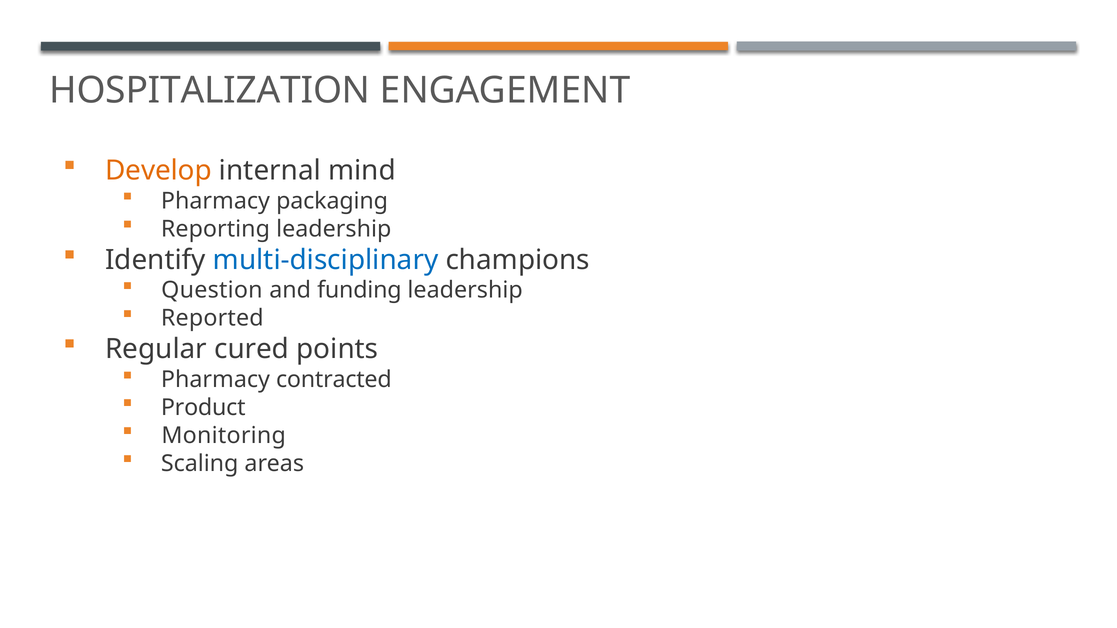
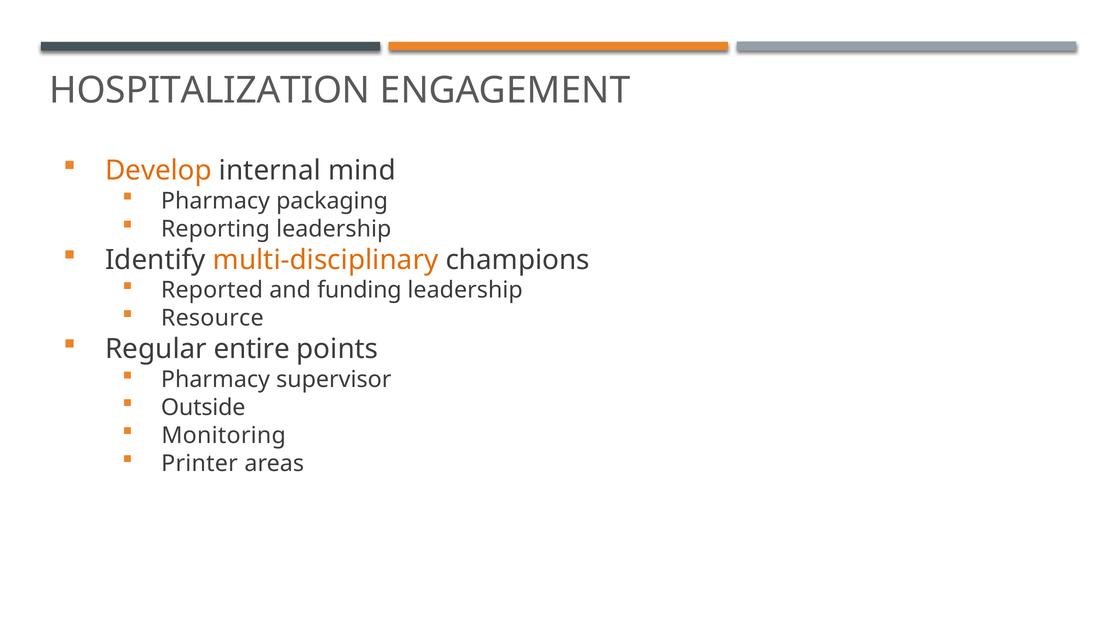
multi-disciplinary colour: blue -> orange
Question: Question -> Reported
Reported: Reported -> Resource
cured: cured -> entire
contracted: contracted -> supervisor
Product: Product -> Outside
Scaling: Scaling -> Printer
